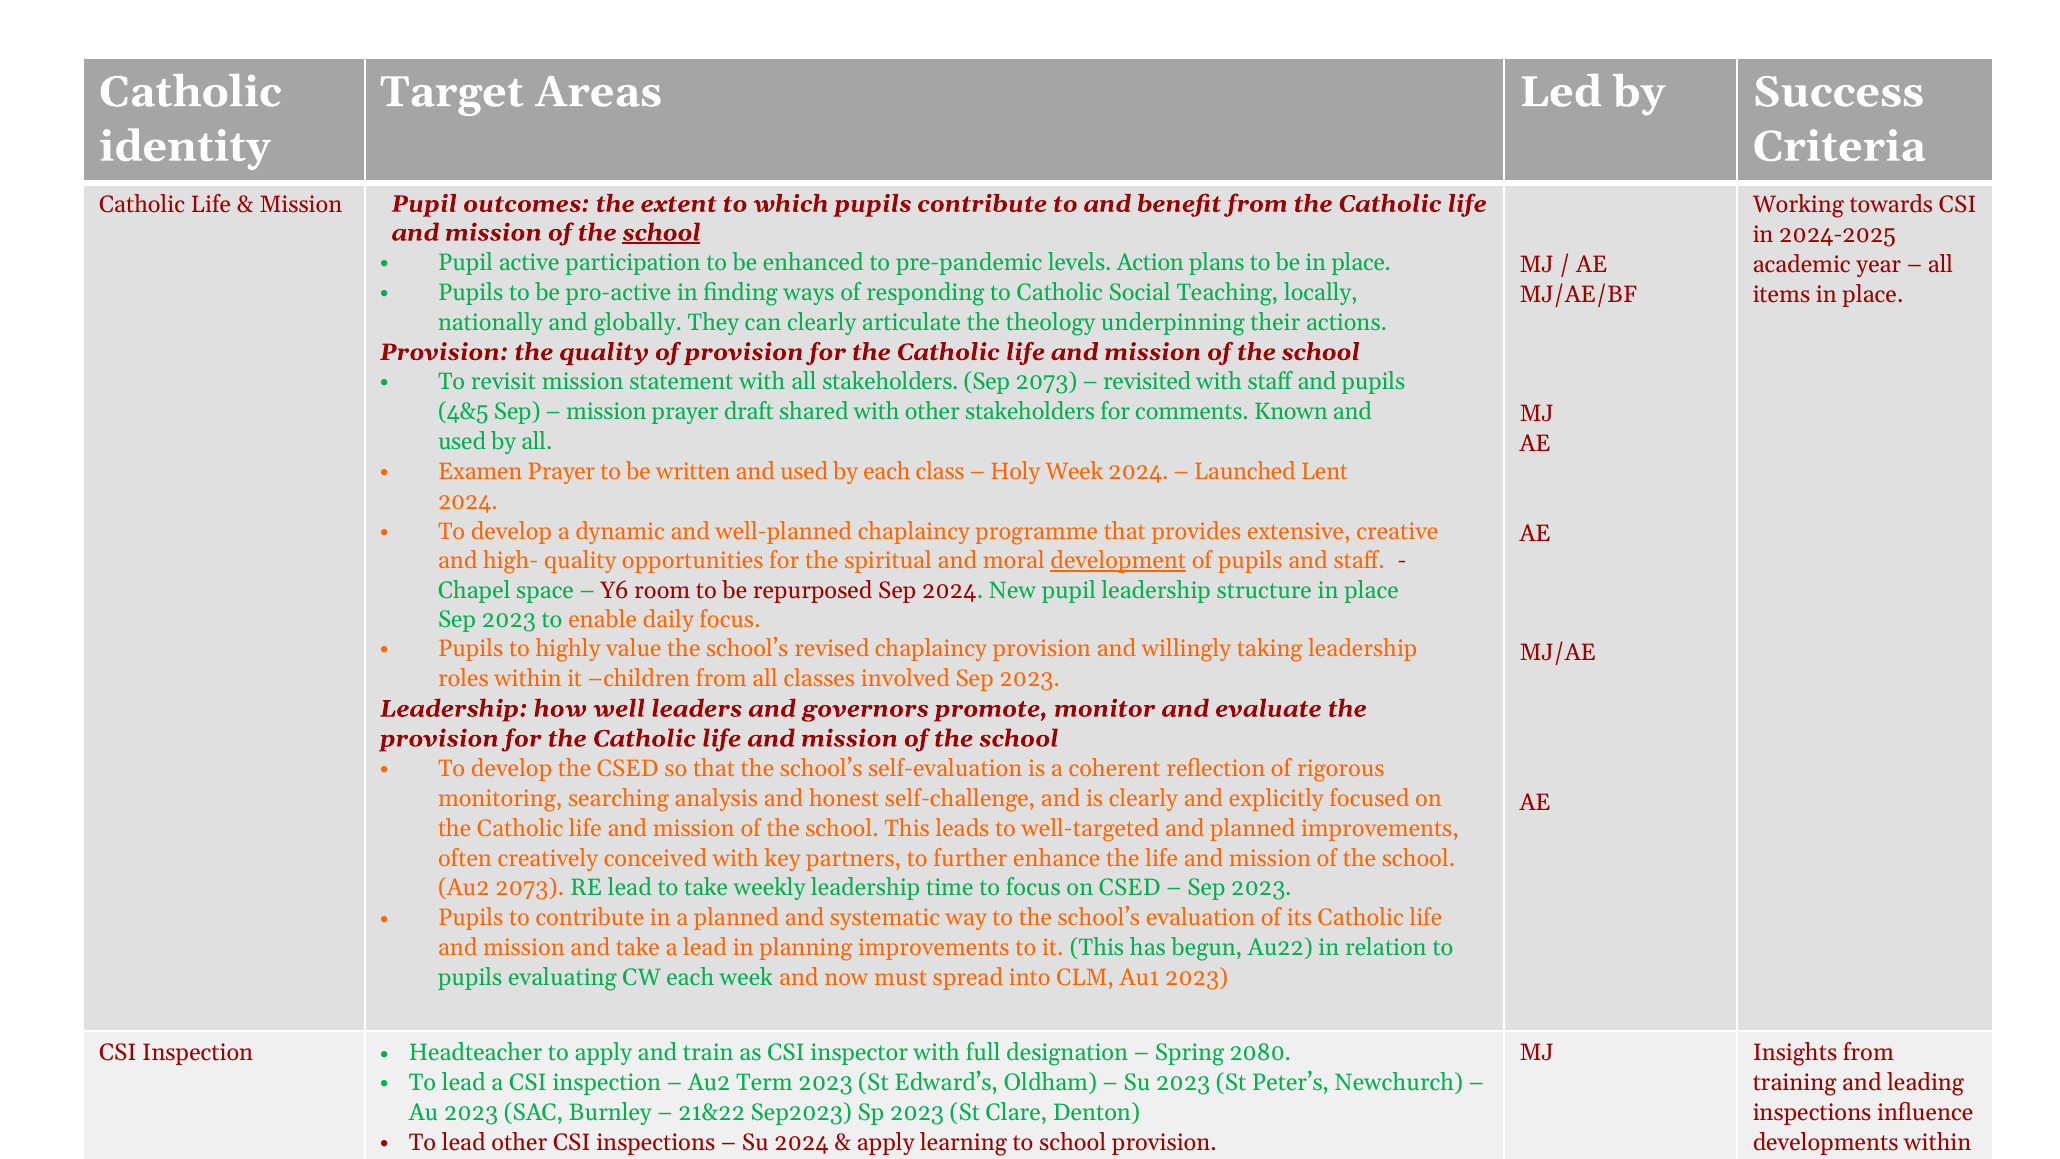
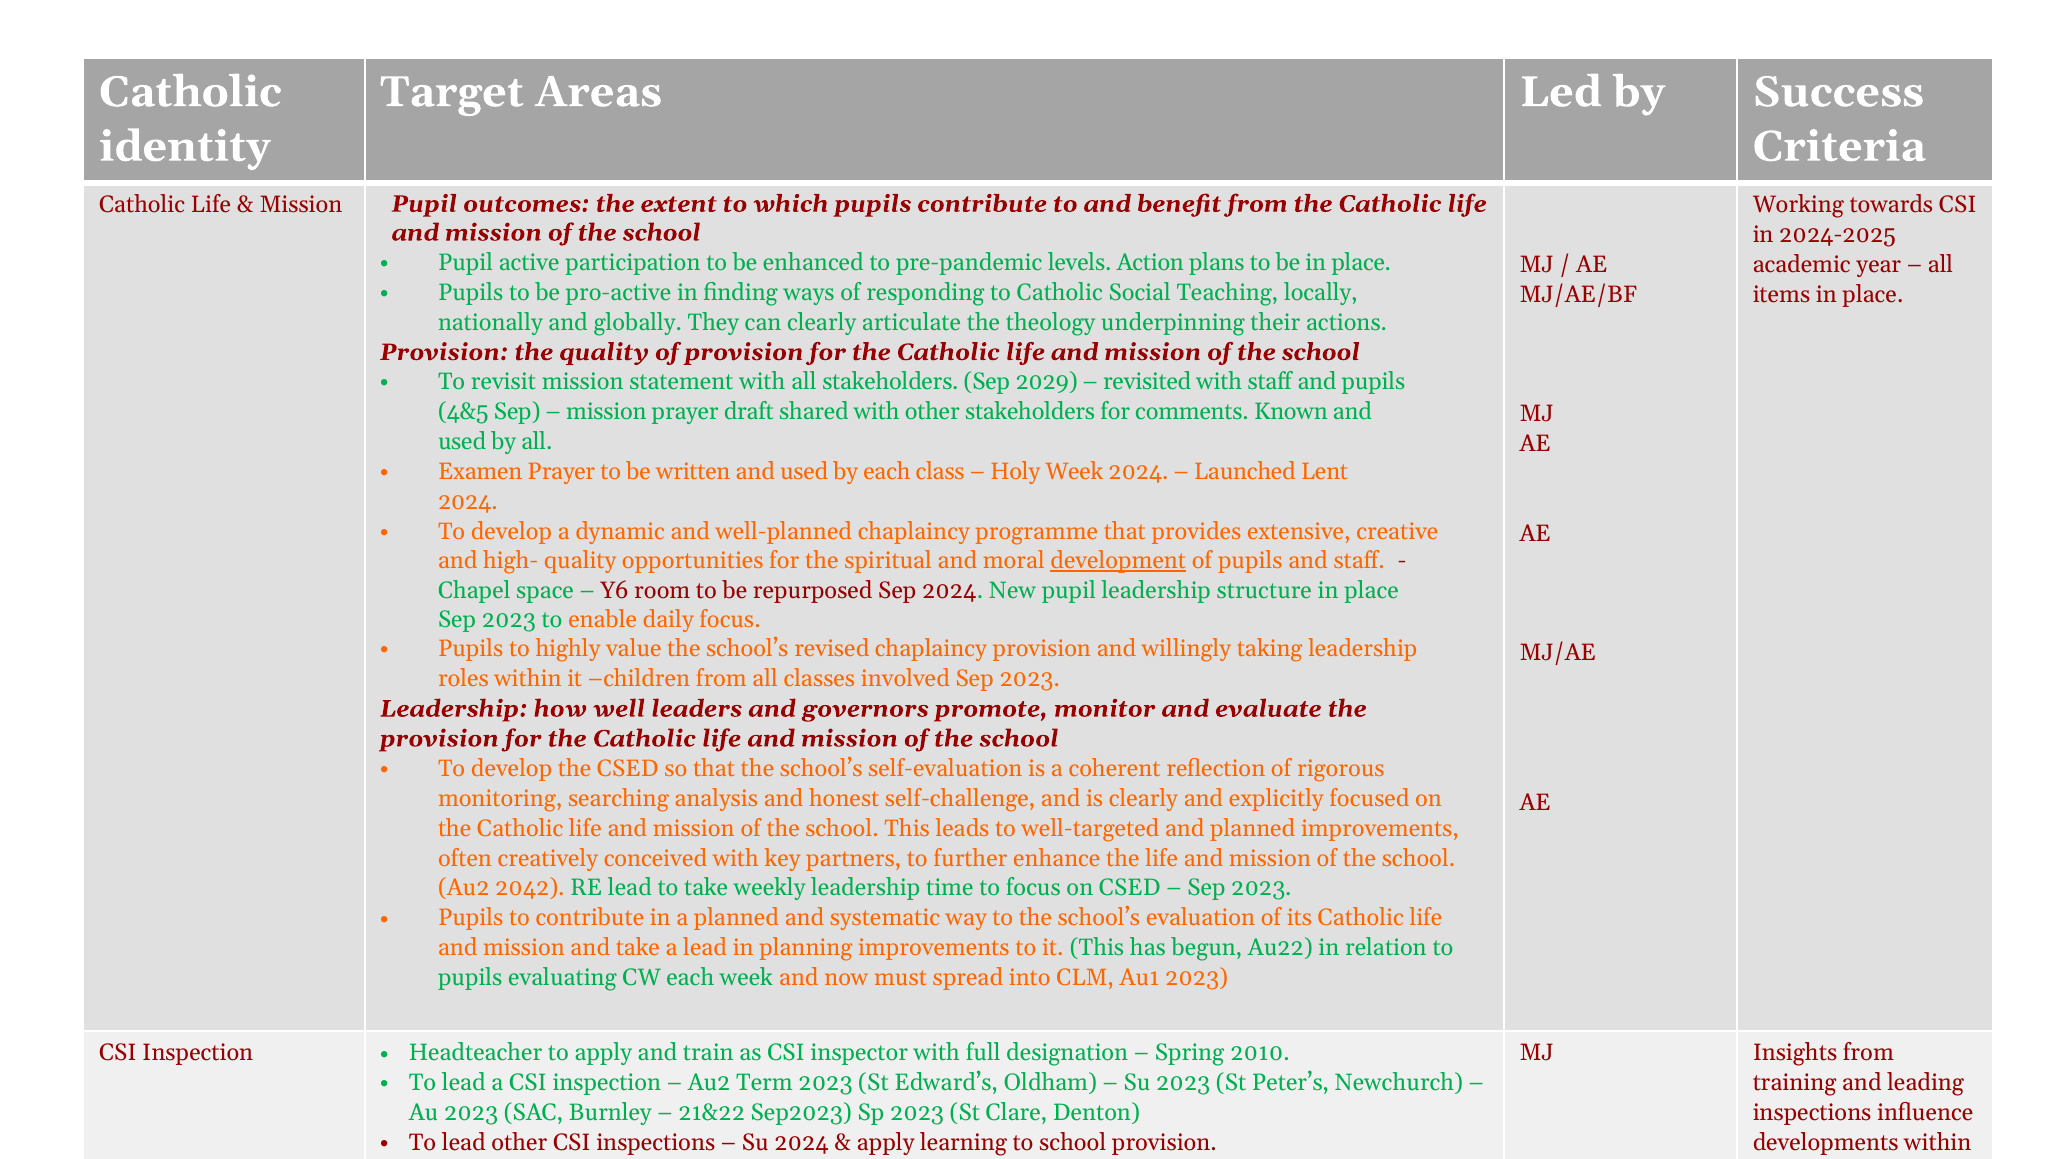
school at (662, 233) underline: present -> none
Sep 2073: 2073 -> 2029
Au2 2073: 2073 -> 2042
2080: 2080 -> 2010
